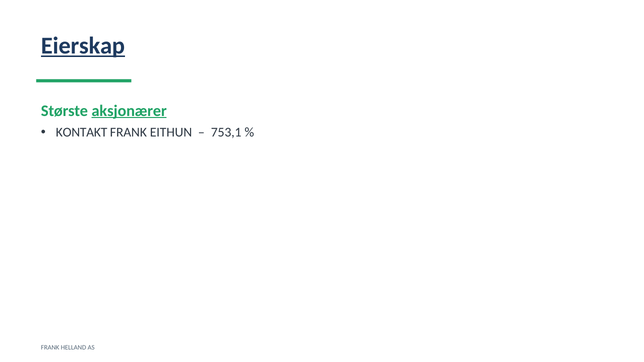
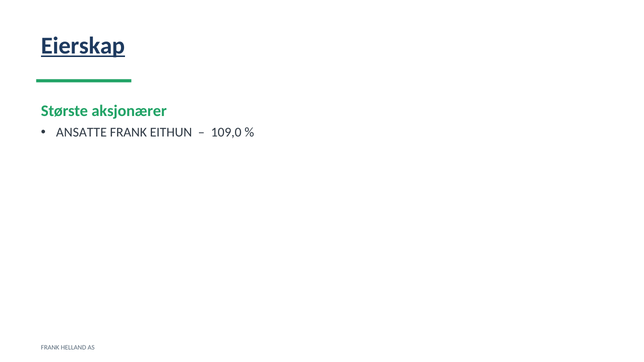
aksjonærer underline: present -> none
KONTAKT: KONTAKT -> ANSATTE
753,1: 753,1 -> 109,0
